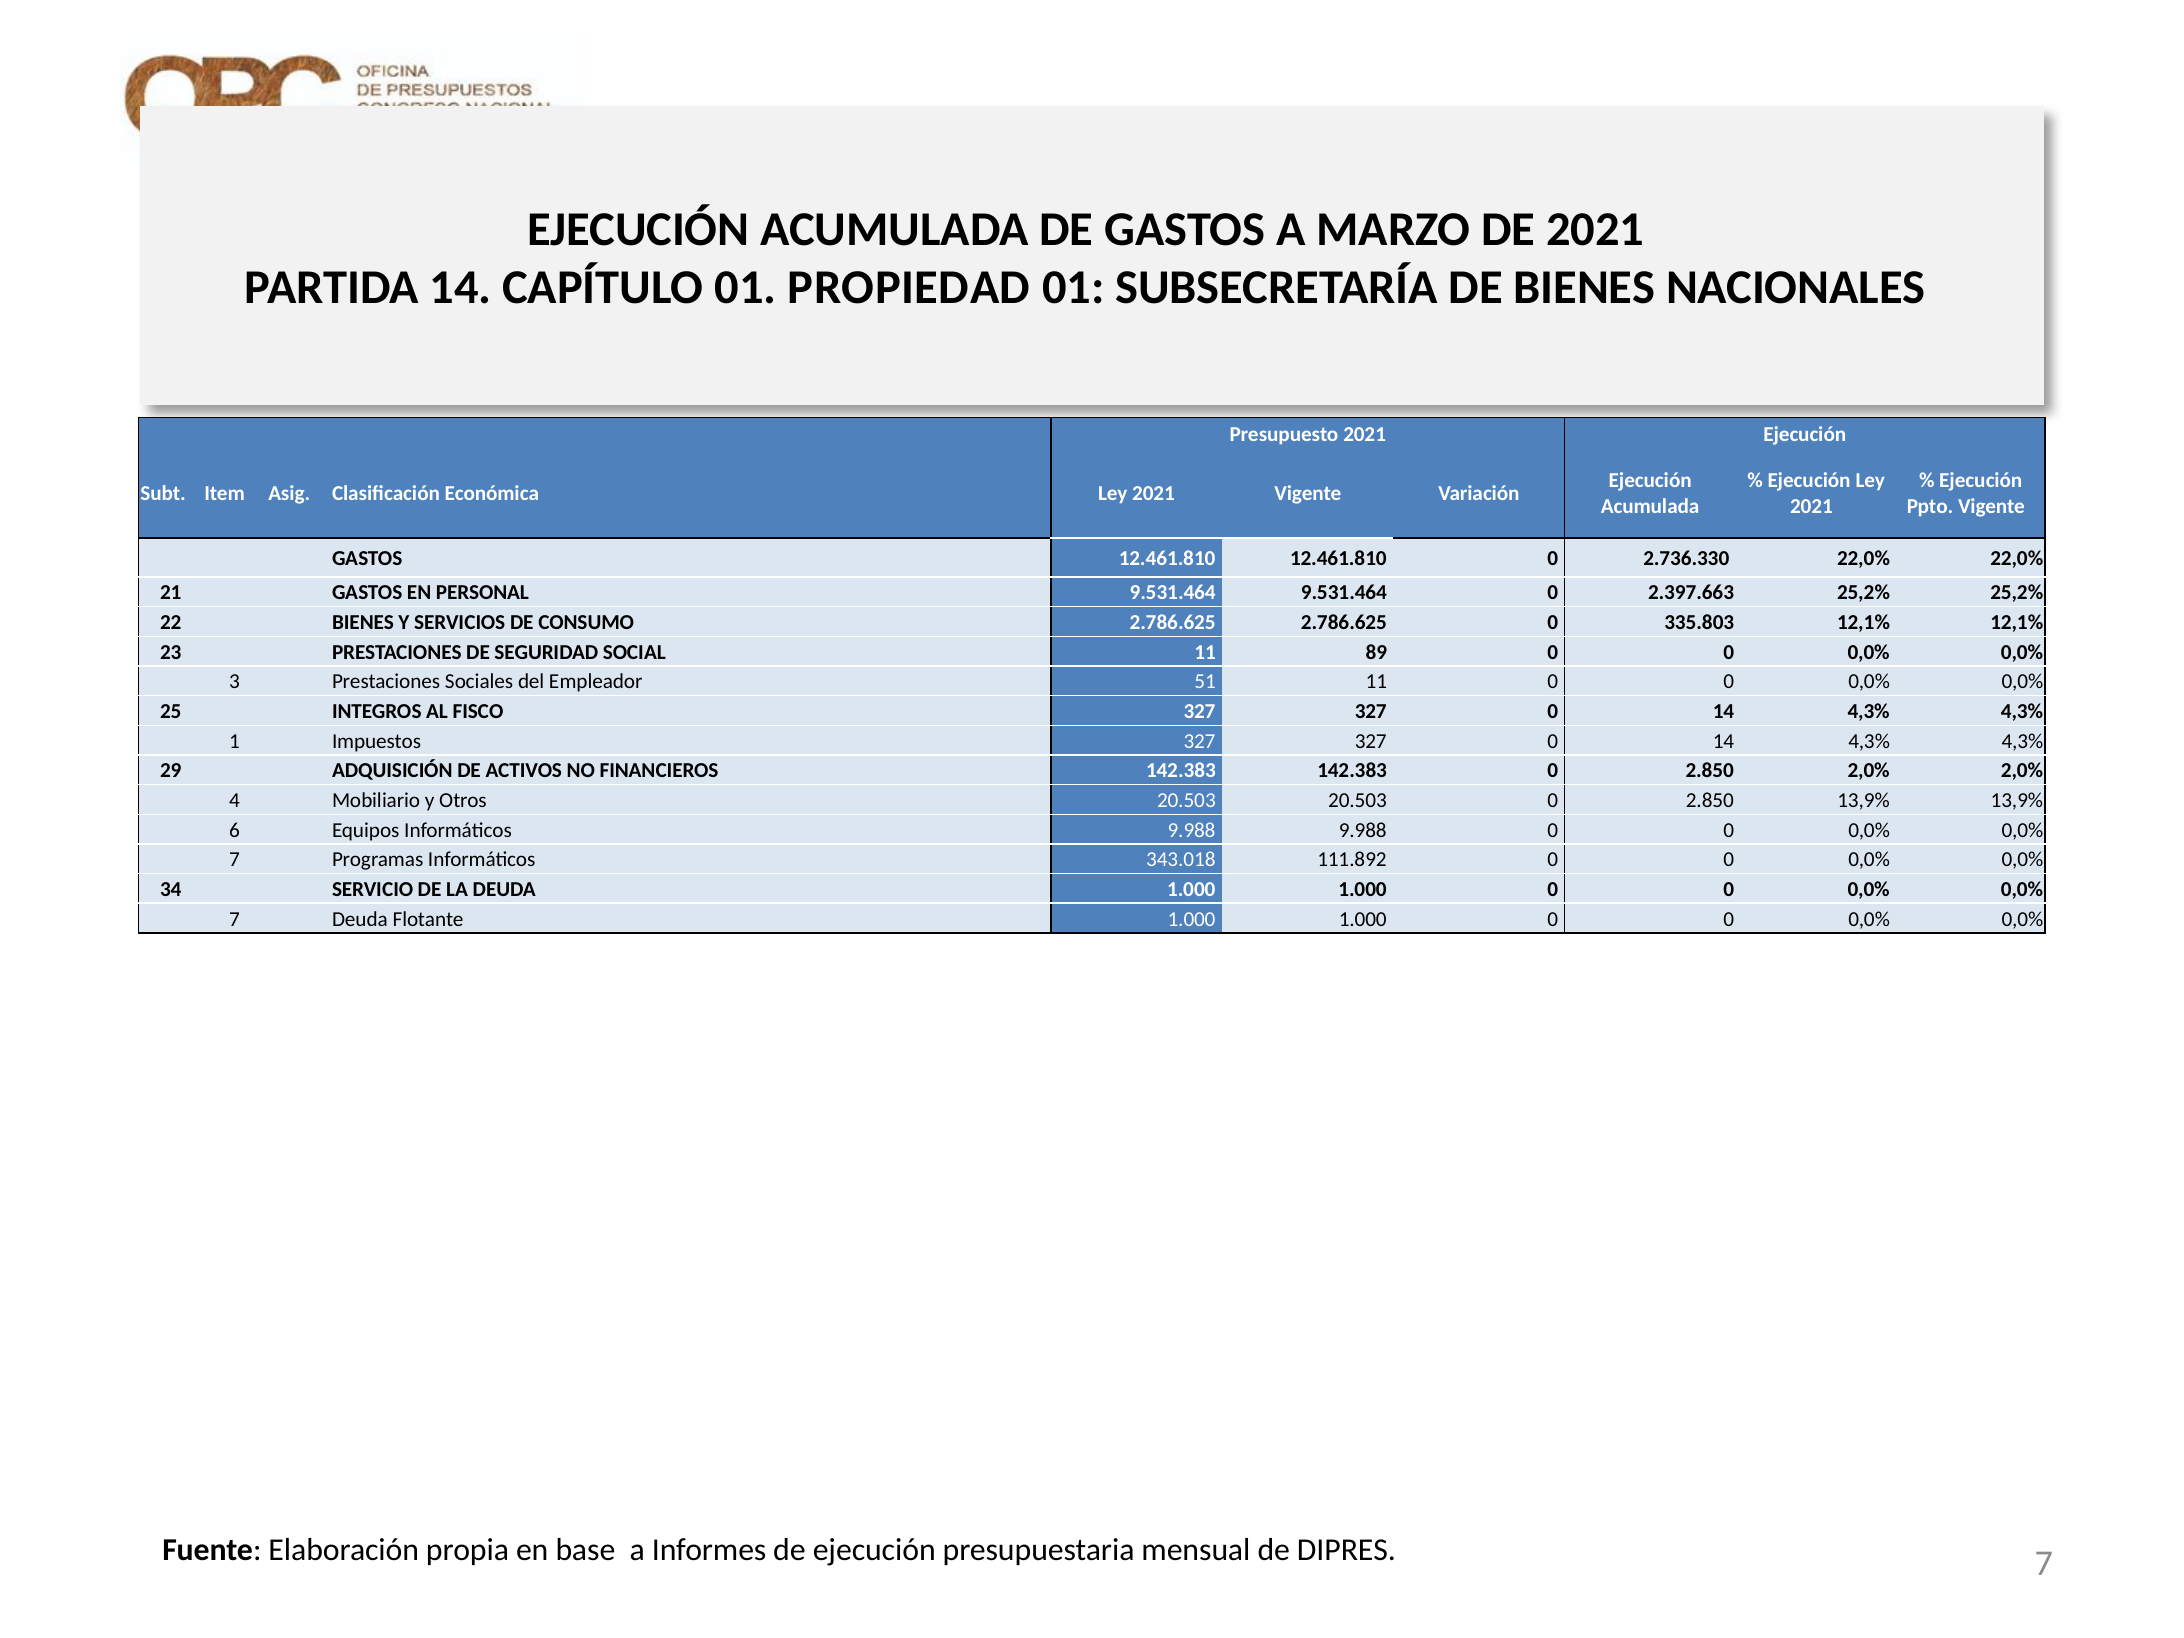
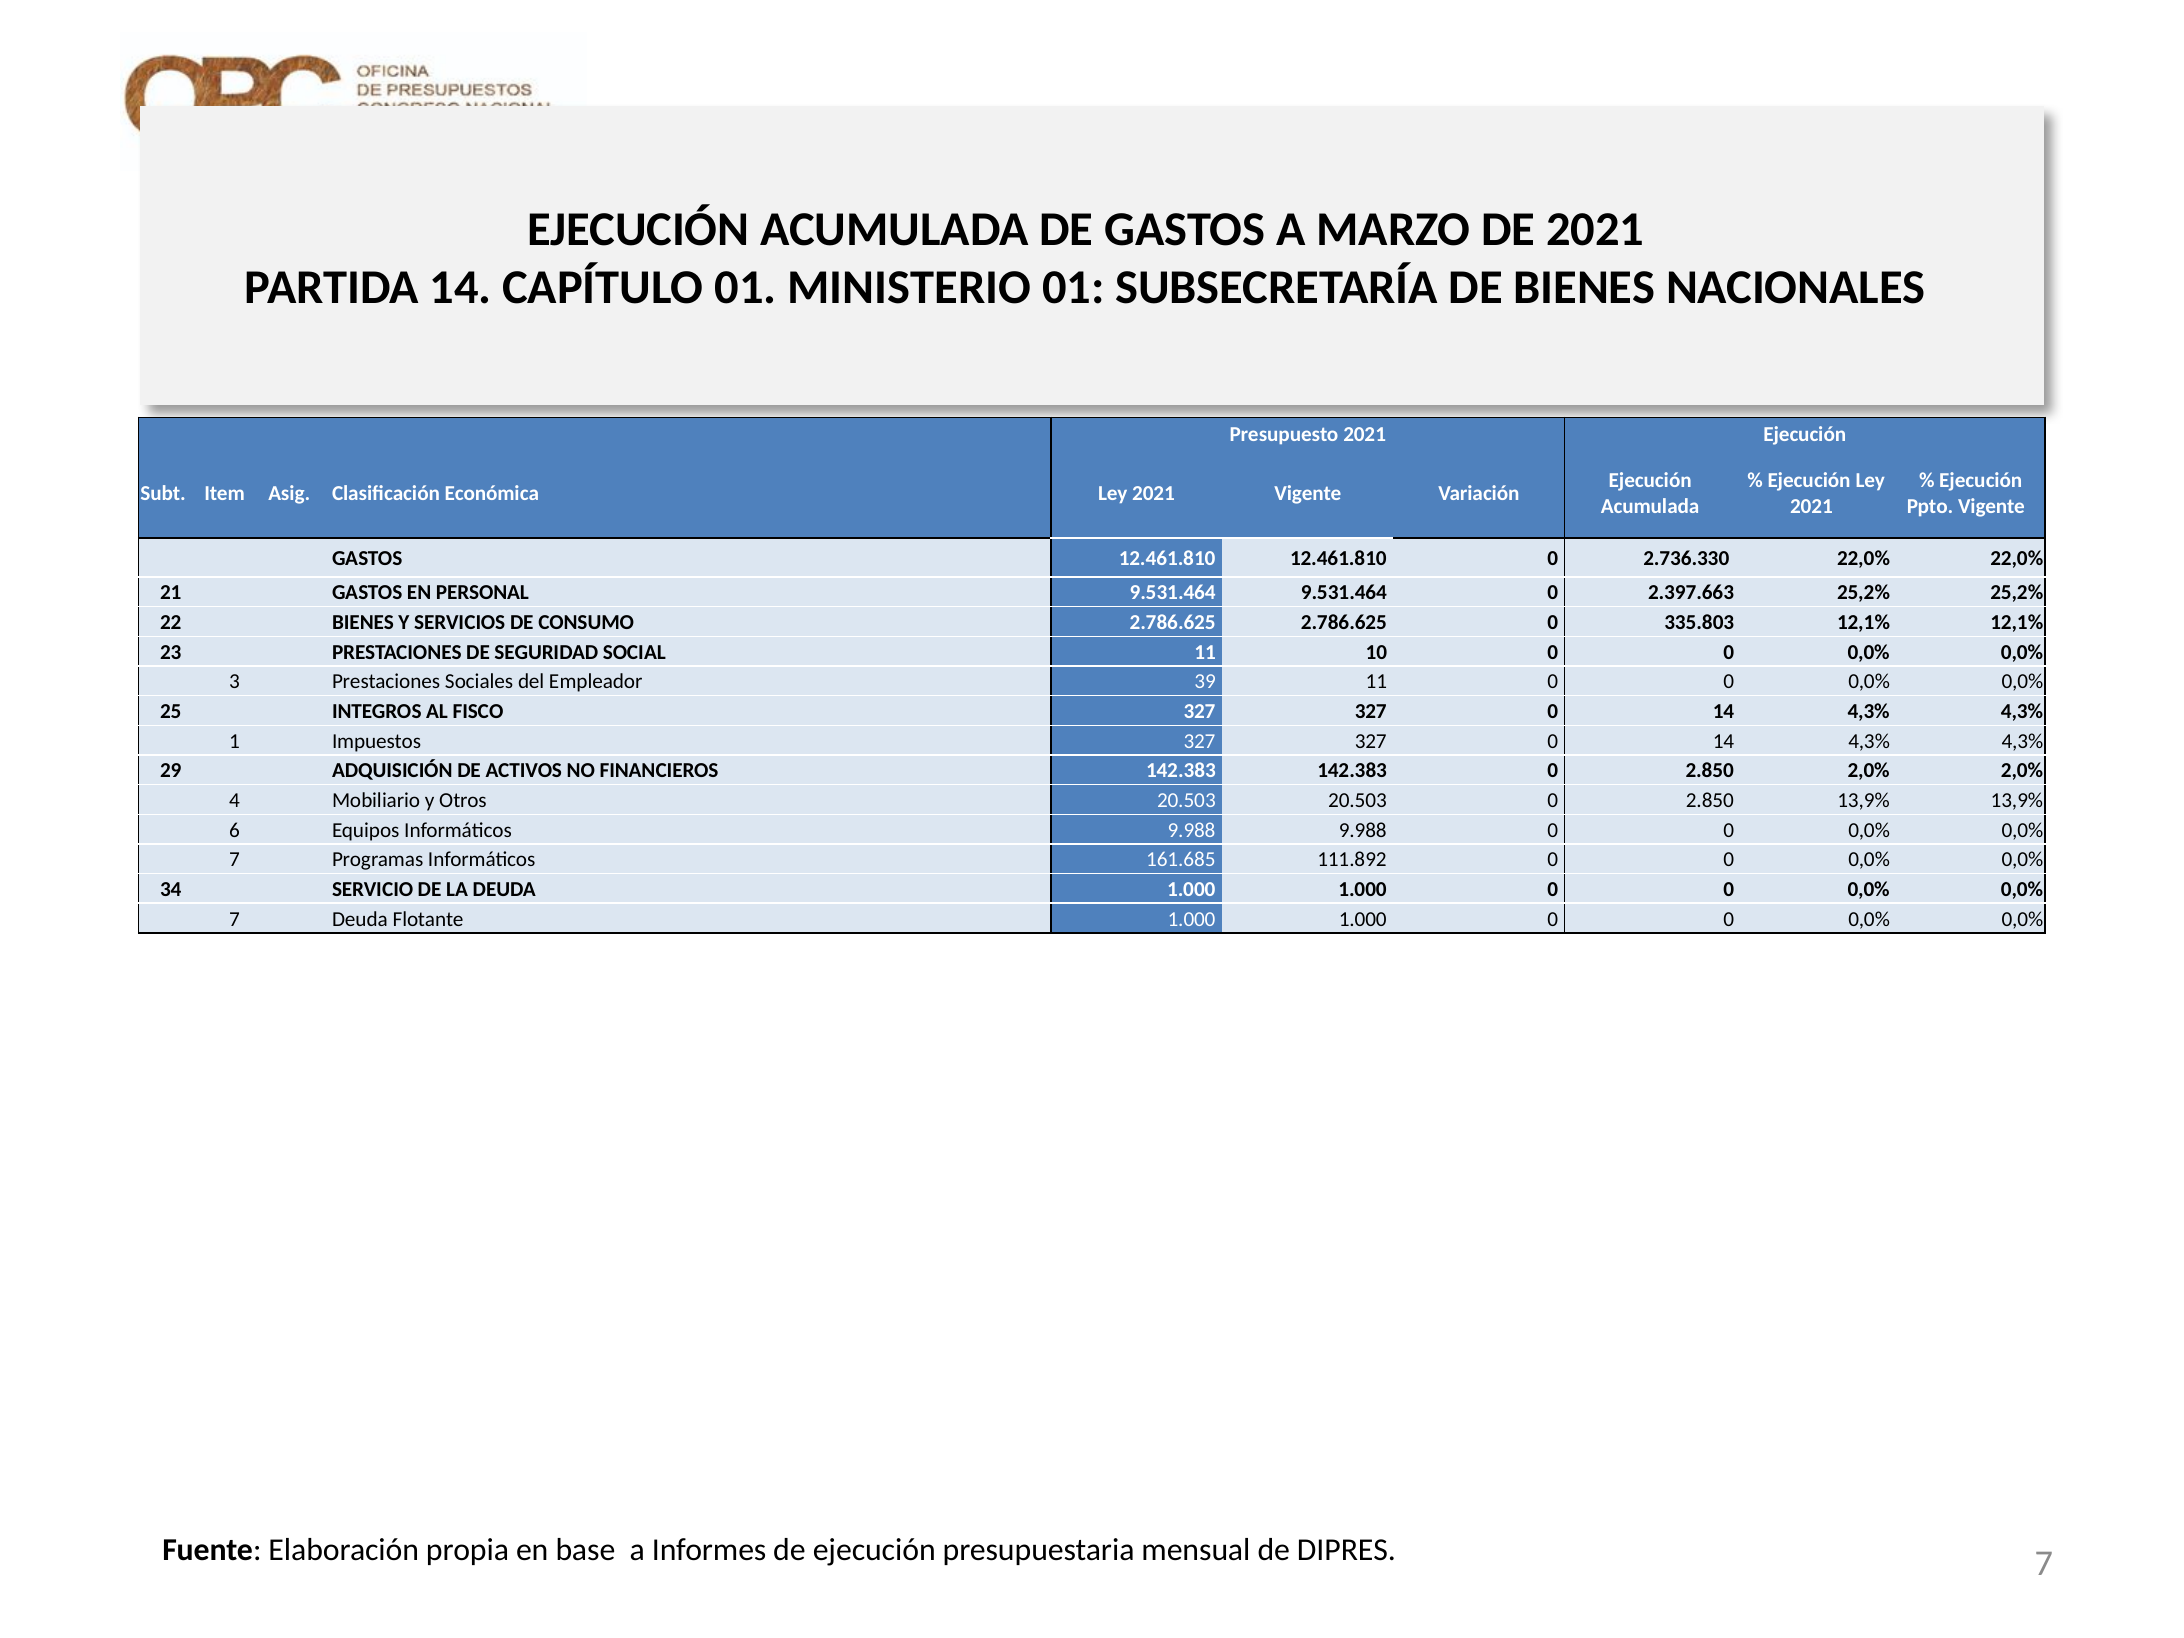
PROPIEDAD: PROPIEDAD -> MINISTERIO
89: 89 -> 10
51: 51 -> 39
343.018: 343.018 -> 161.685
